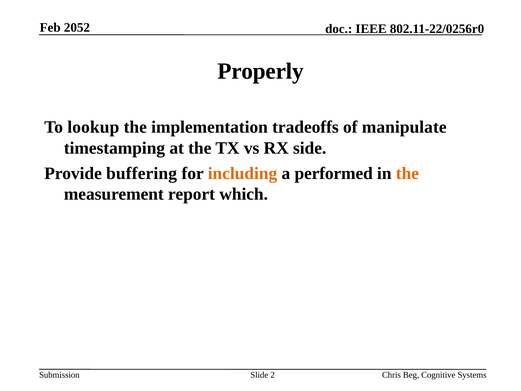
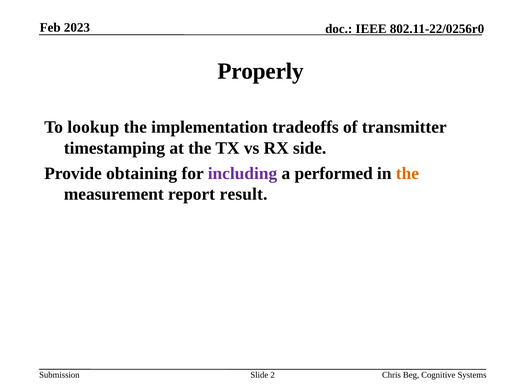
2052: 2052 -> 2023
manipulate: manipulate -> transmitter
buffering: buffering -> obtaining
including colour: orange -> purple
which: which -> result
